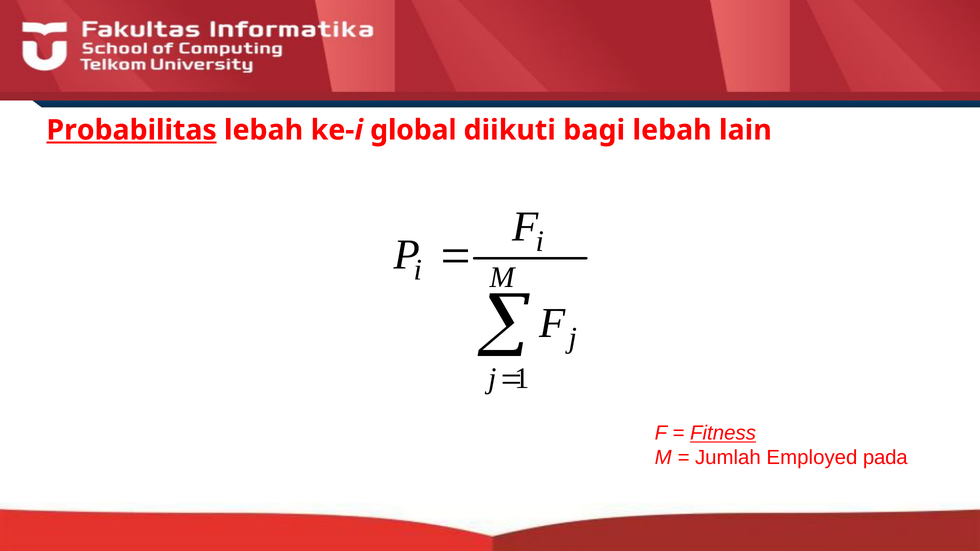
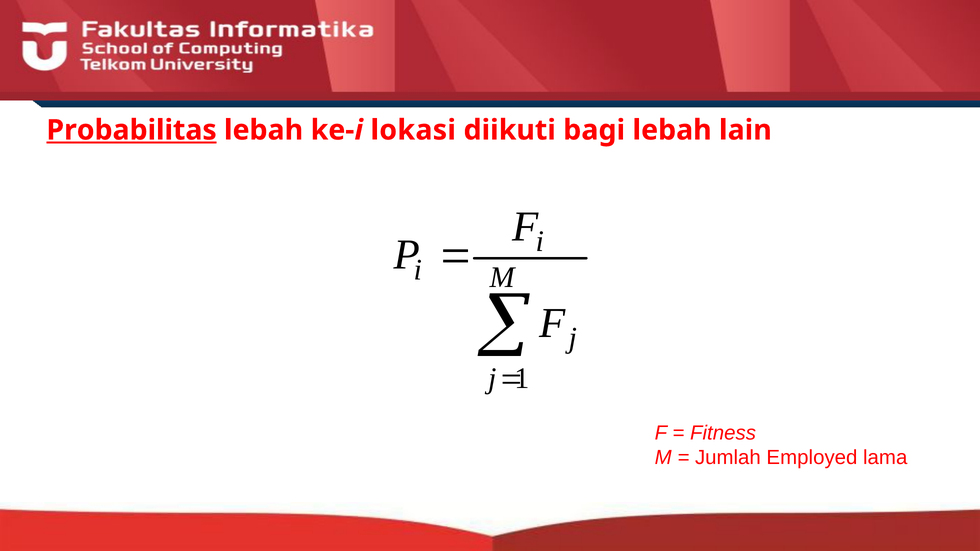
global: global -> lokasi
Fitness underline: present -> none
pada: pada -> lama
